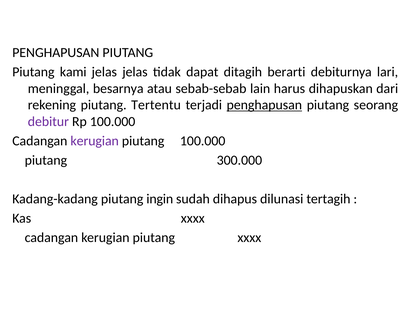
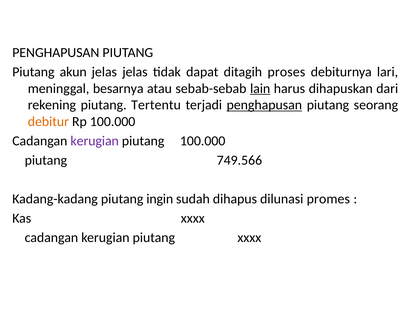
kami: kami -> akun
berarti: berarti -> proses
lain underline: none -> present
debitur colour: purple -> orange
300.000: 300.000 -> 749.566
tertagih: tertagih -> promes
